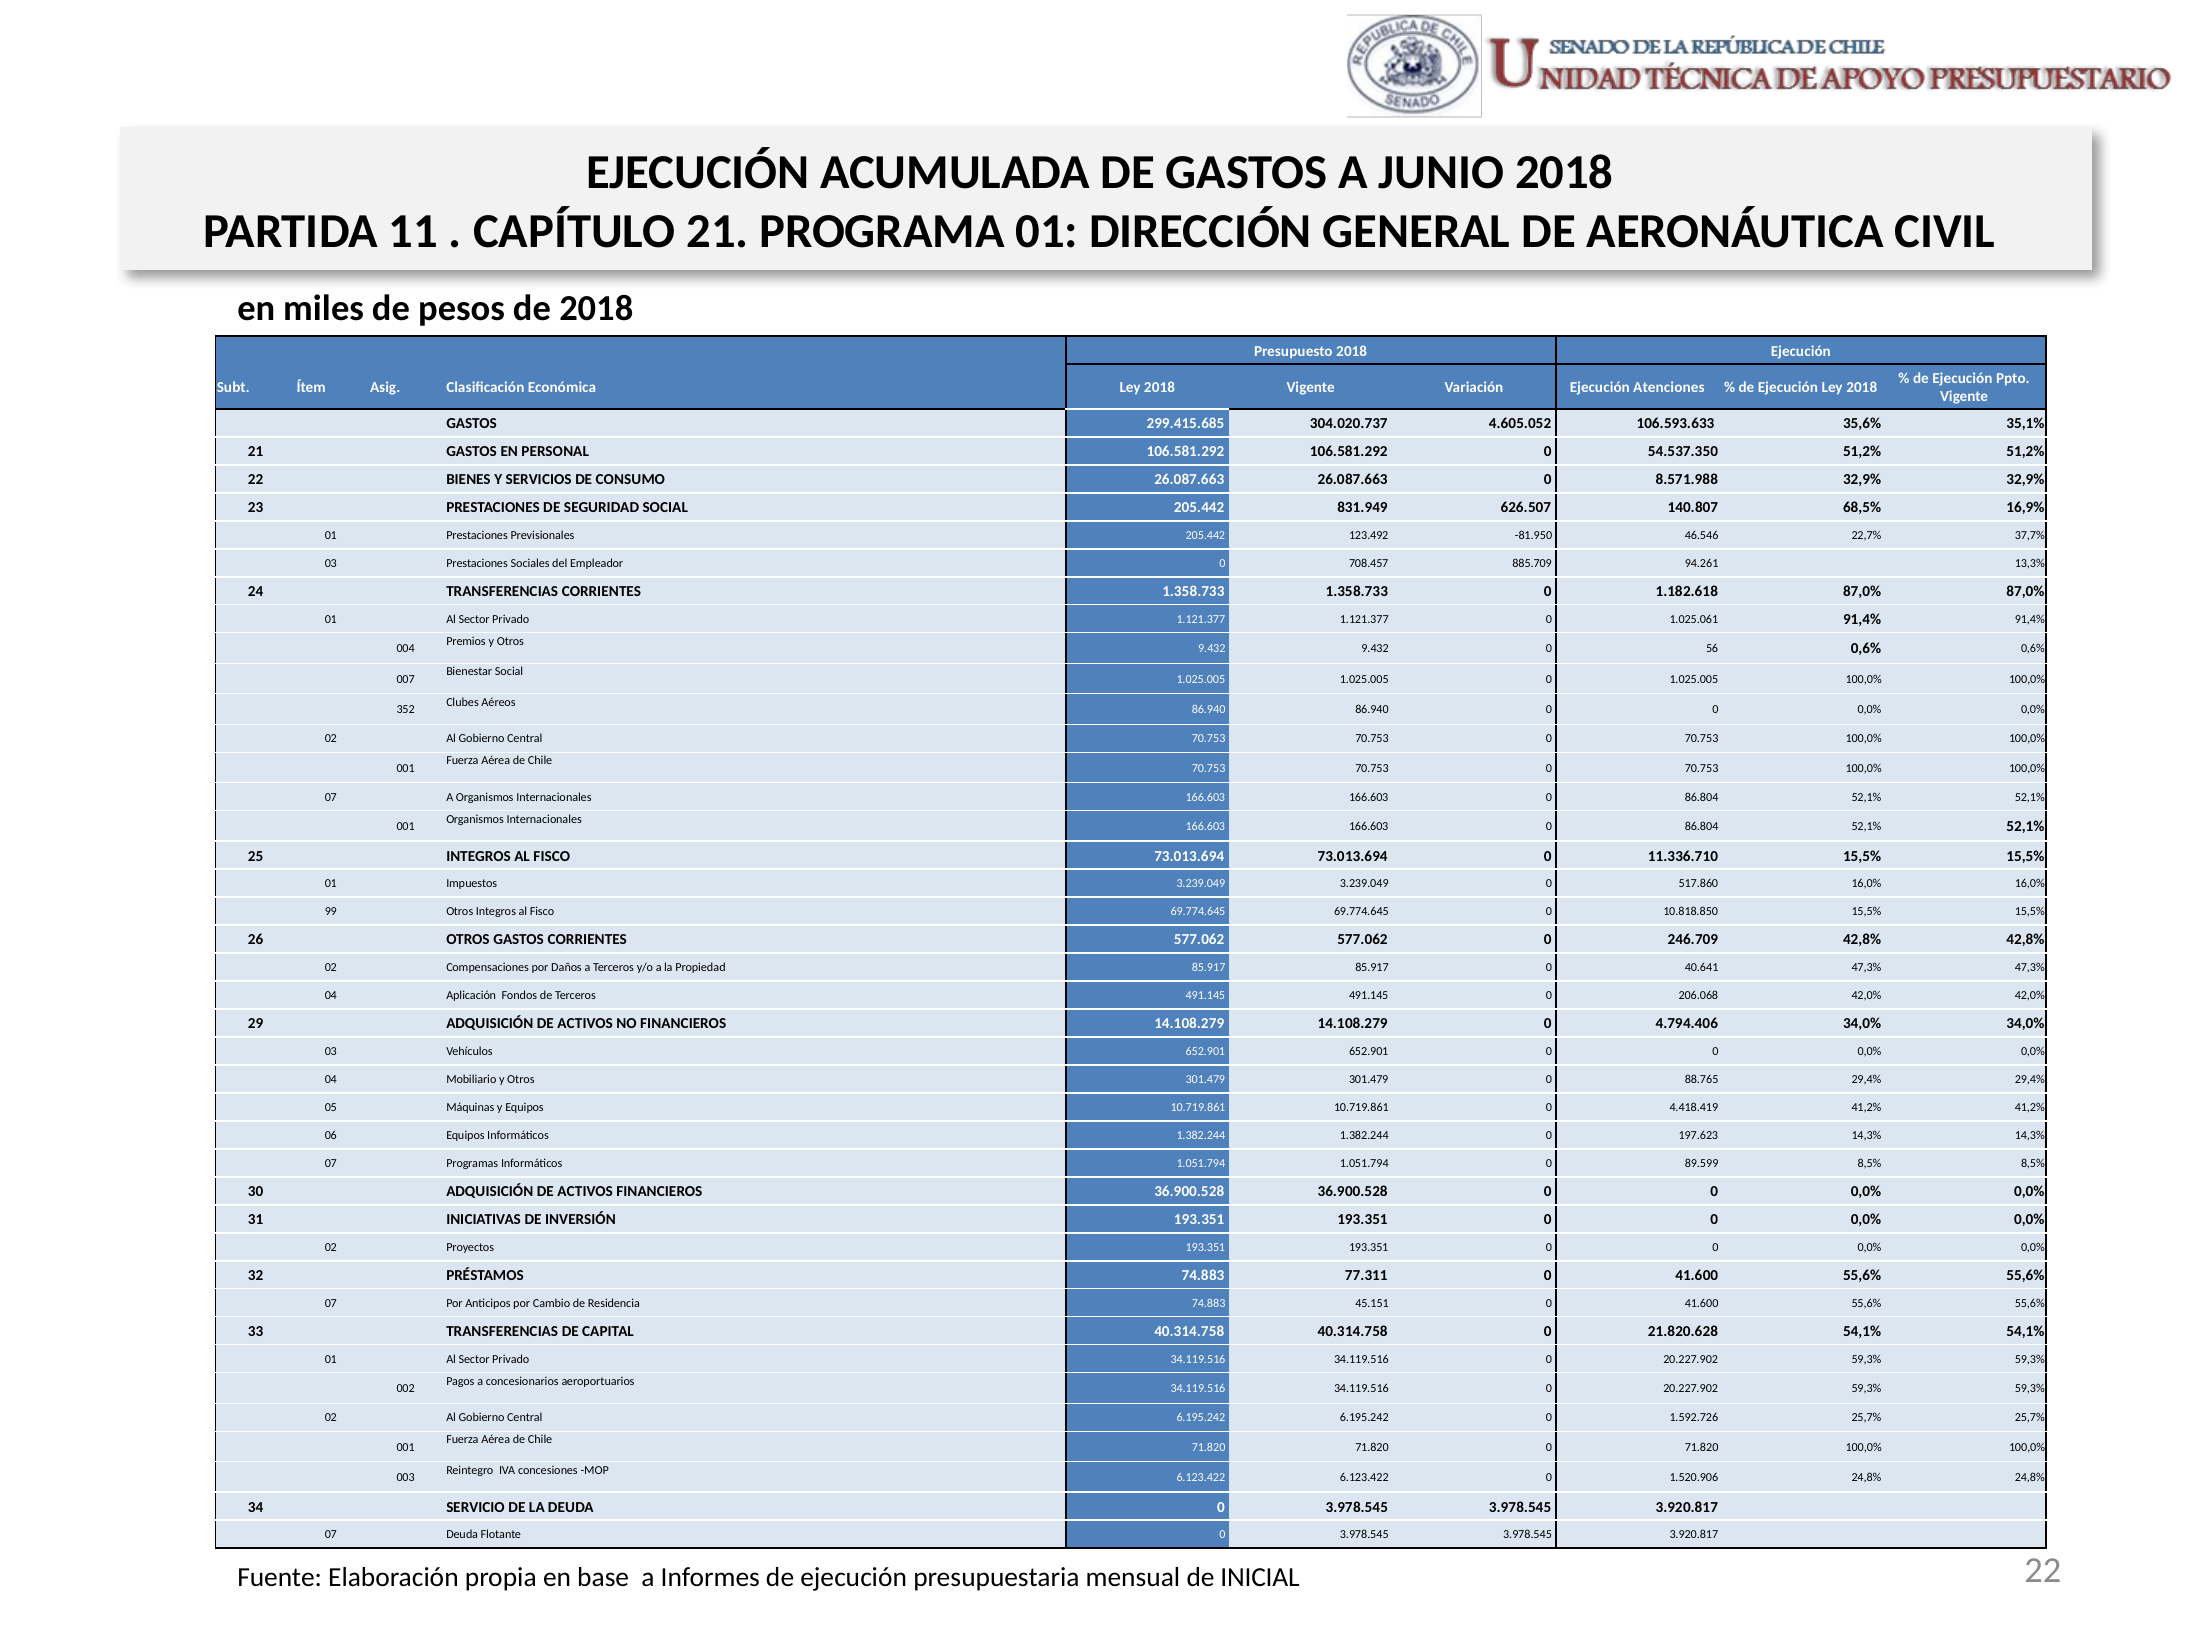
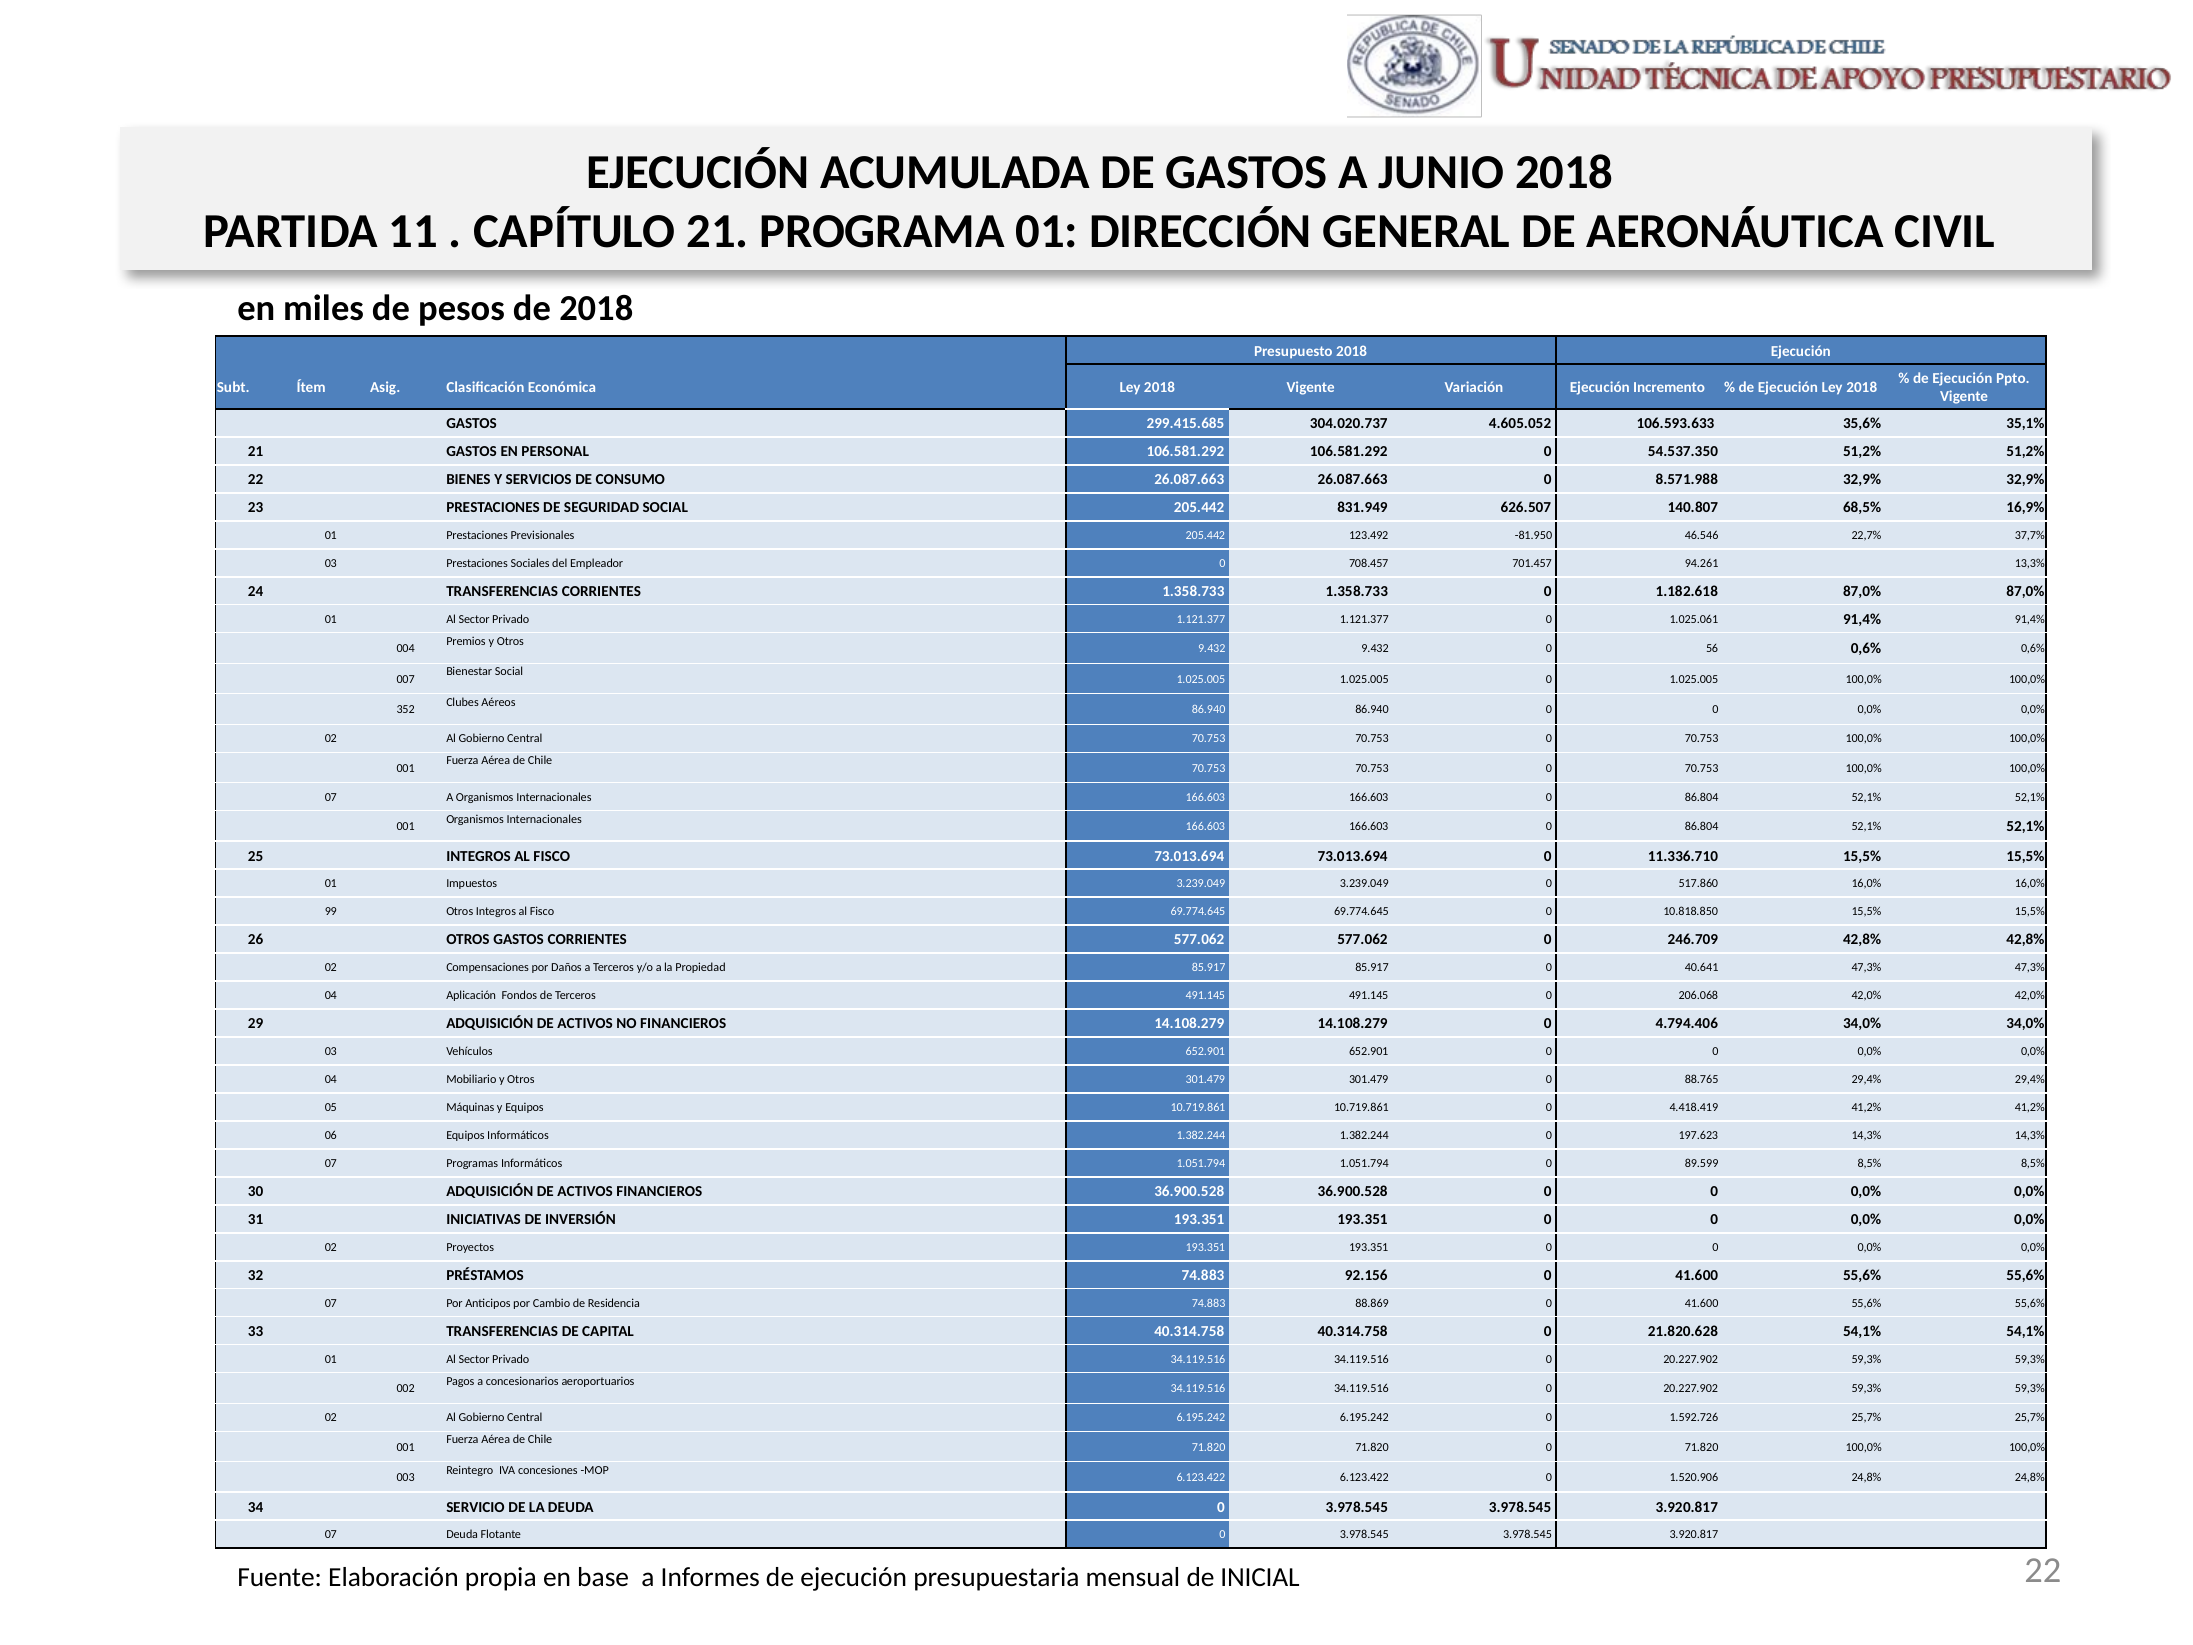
Atenciones: Atenciones -> Incremento
885.709: 885.709 -> 701.457
77.311: 77.311 -> 92.156
45.151: 45.151 -> 88.869
